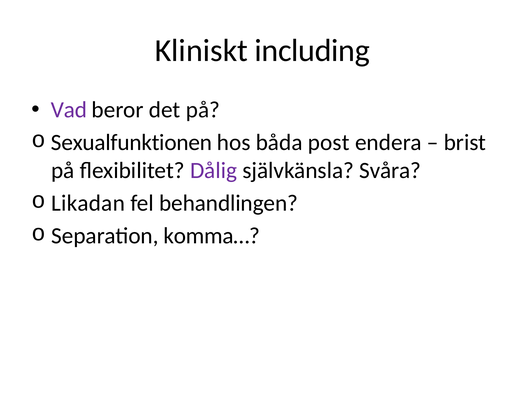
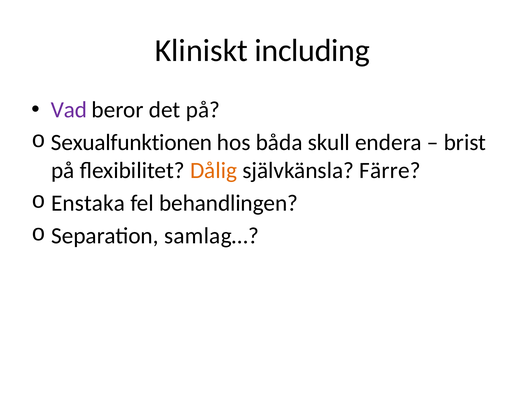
post: post -> skull
Dålig colour: purple -> orange
Svåra: Svåra -> Färre
Likadan: Likadan -> Enstaka
komma…: komma… -> samlag…
